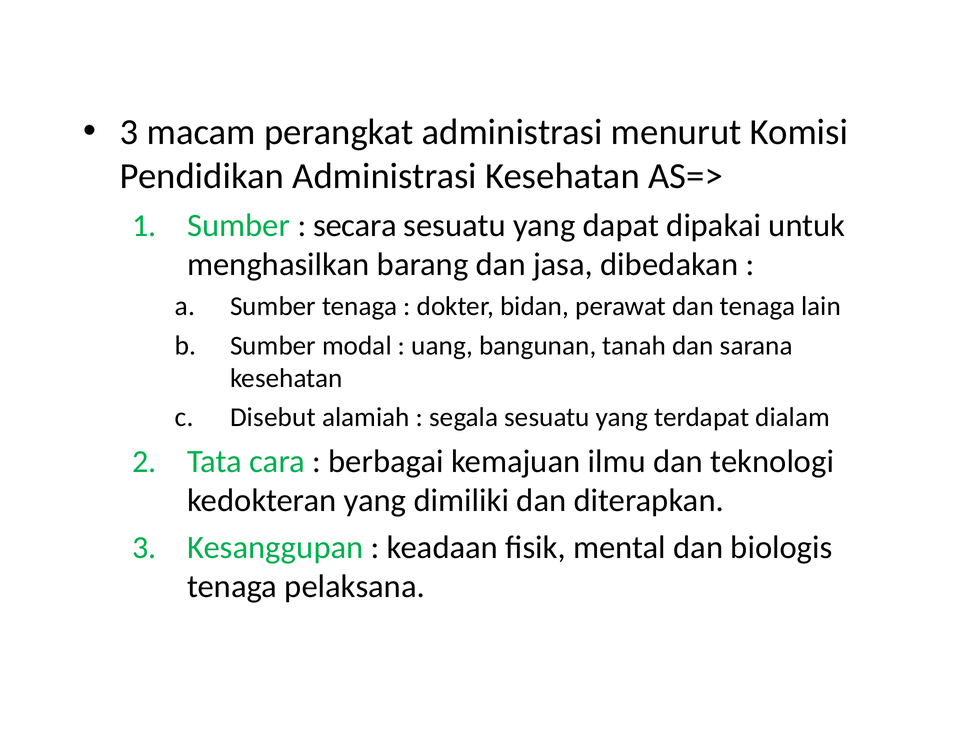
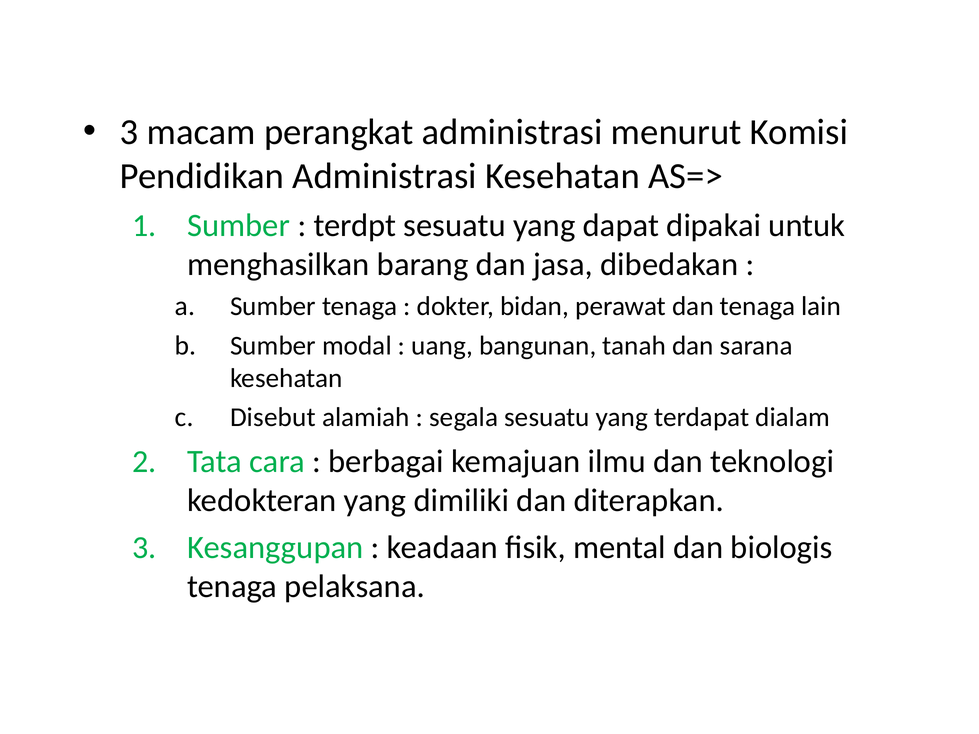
secara: secara -> terdpt
